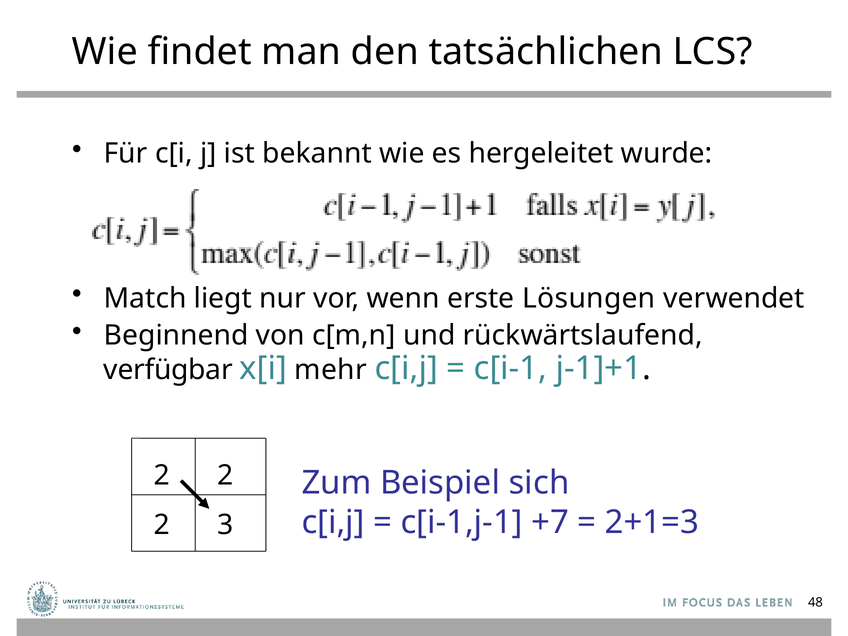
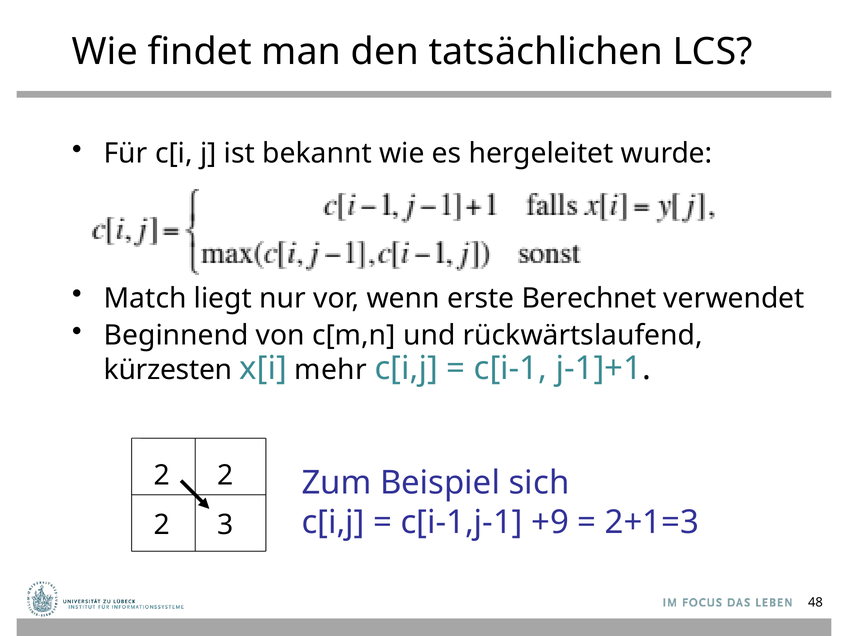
Lösungen: Lösungen -> Berechnet
verfügbar: verfügbar -> kürzesten
+7: +7 -> +9
